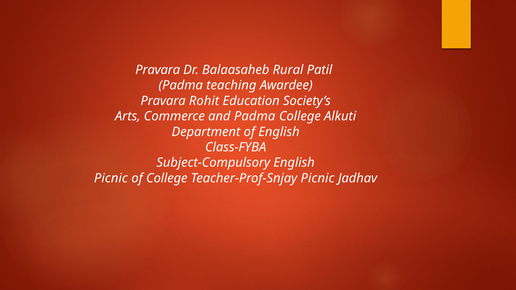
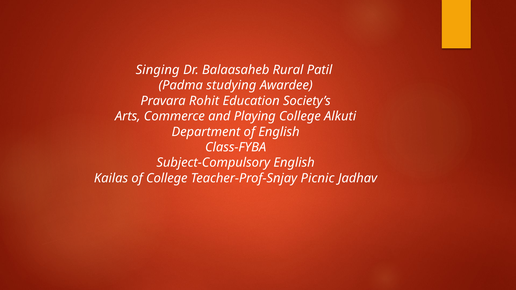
Pravara at (158, 70): Pravara -> Singing
teaching: teaching -> studying
and Padma: Padma -> Playing
Picnic at (111, 178): Picnic -> Kailas
